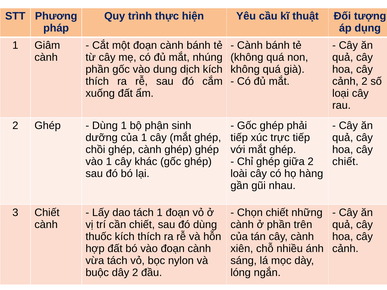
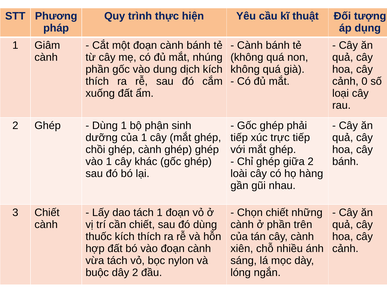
cảnh 2: 2 -> 0
chiết at (345, 162): chiết -> bánh
